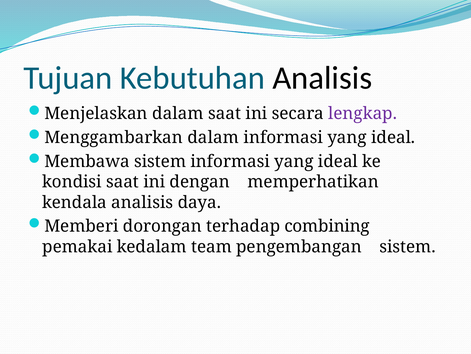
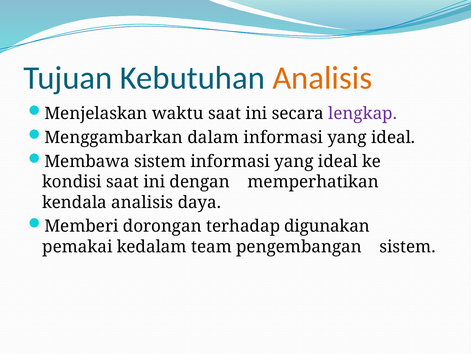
Analisis at (322, 78) colour: black -> orange
Menjelaskan dalam: dalam -> waktu
combining: combining -> digunakan
